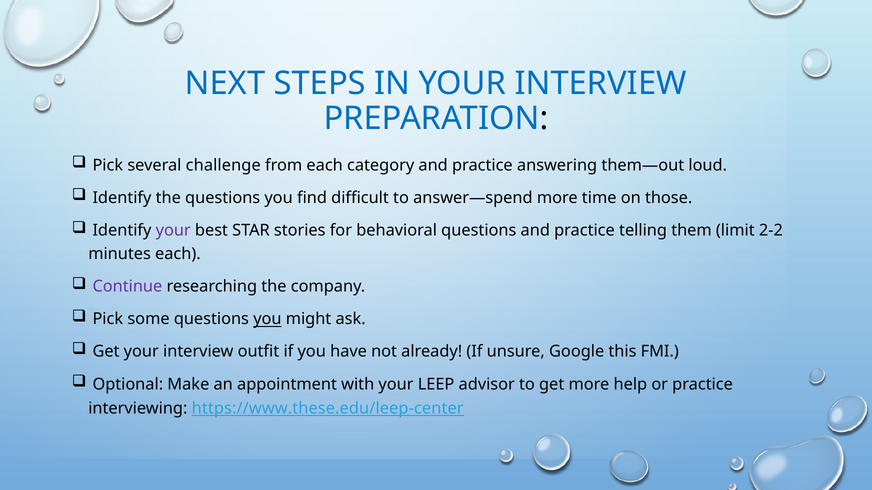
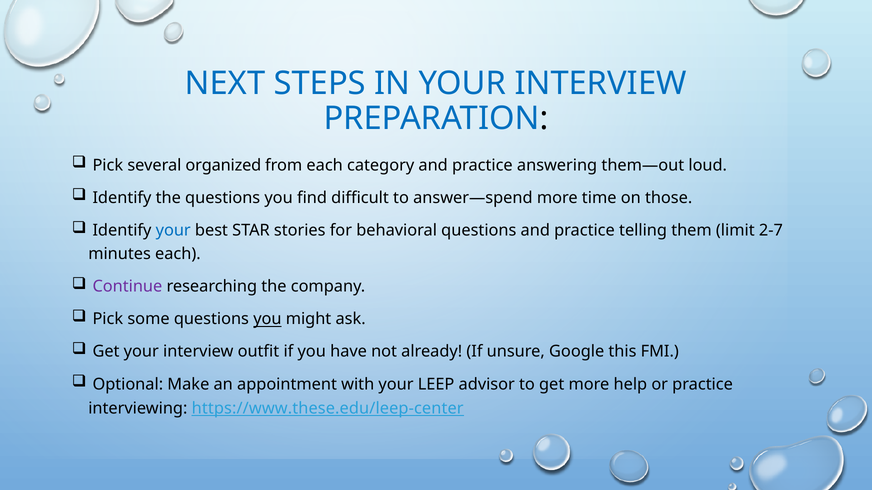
challenge: challenge -> organized
your at (173, 231) colour: purple -> blue
2-2: 2-2 -> 2-7
